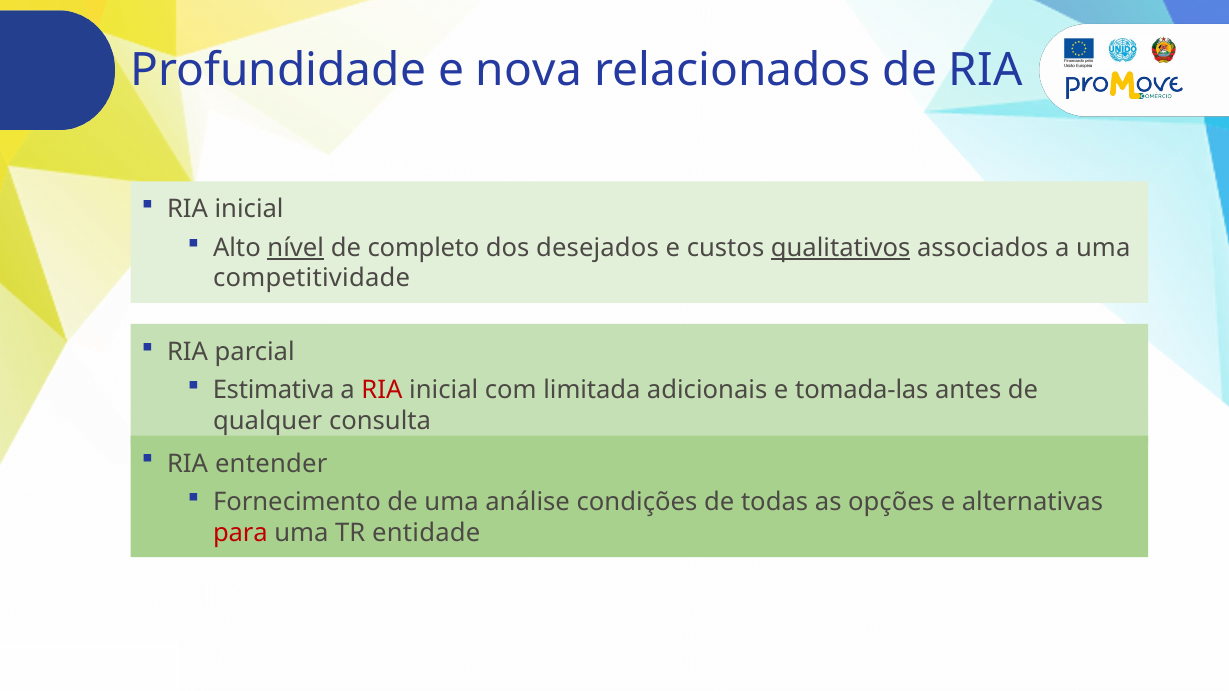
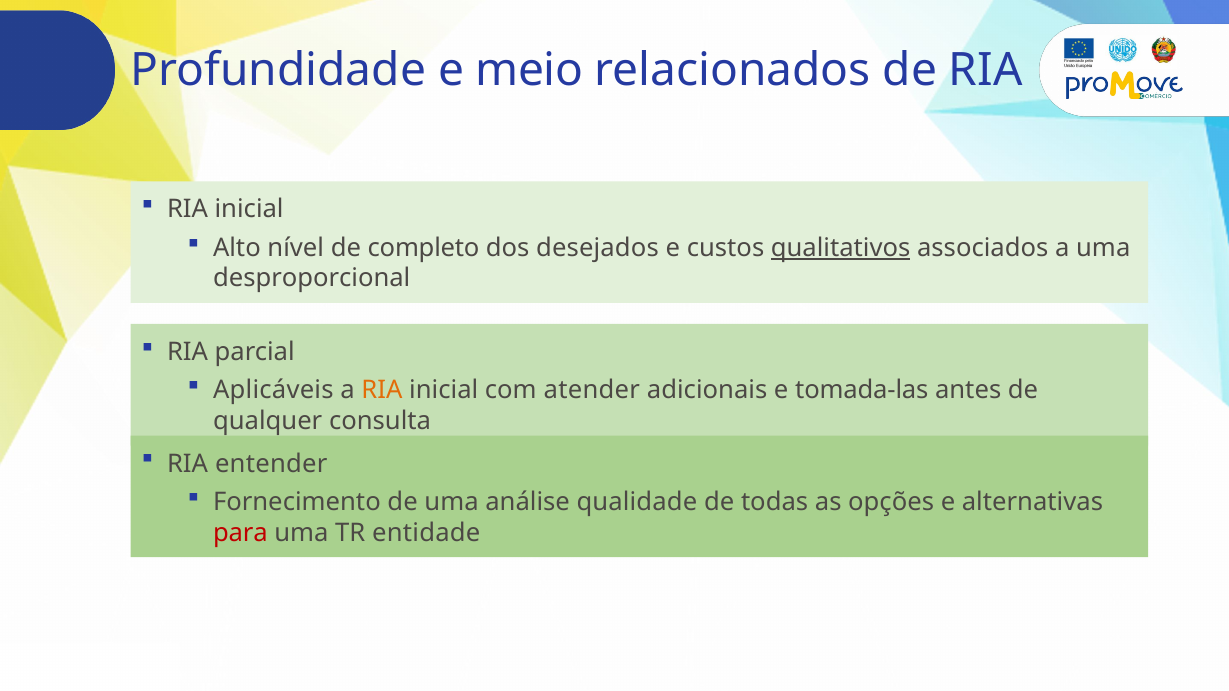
nova: nova -> meio
nível underline: present -> none
competitividade: competitividade -> desproporcional
Estimativa: Estimativa -> Aplicáveis
RIA at (382, 391) colour: red -> orange
limitada: limitada -> atender
condições: condições -> qualidade
